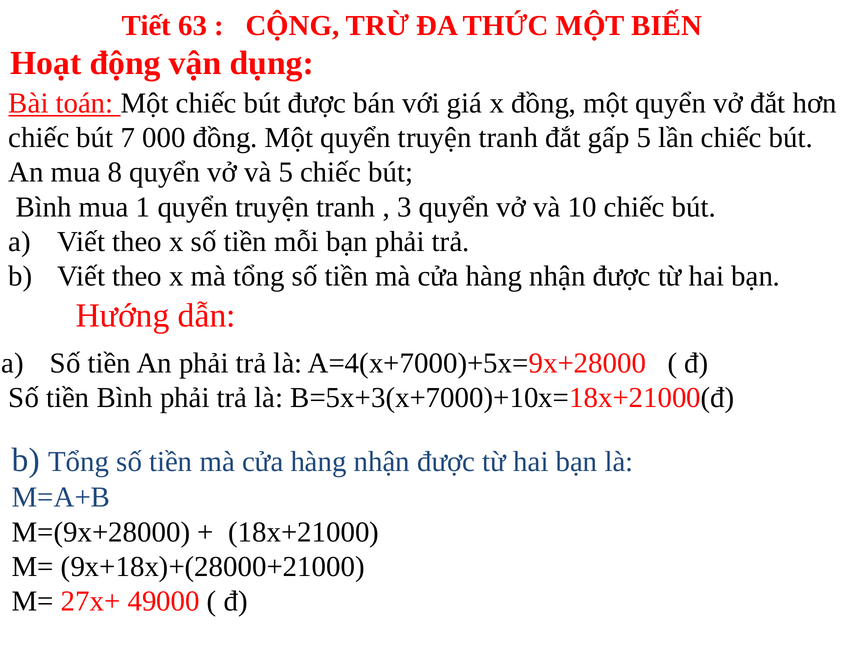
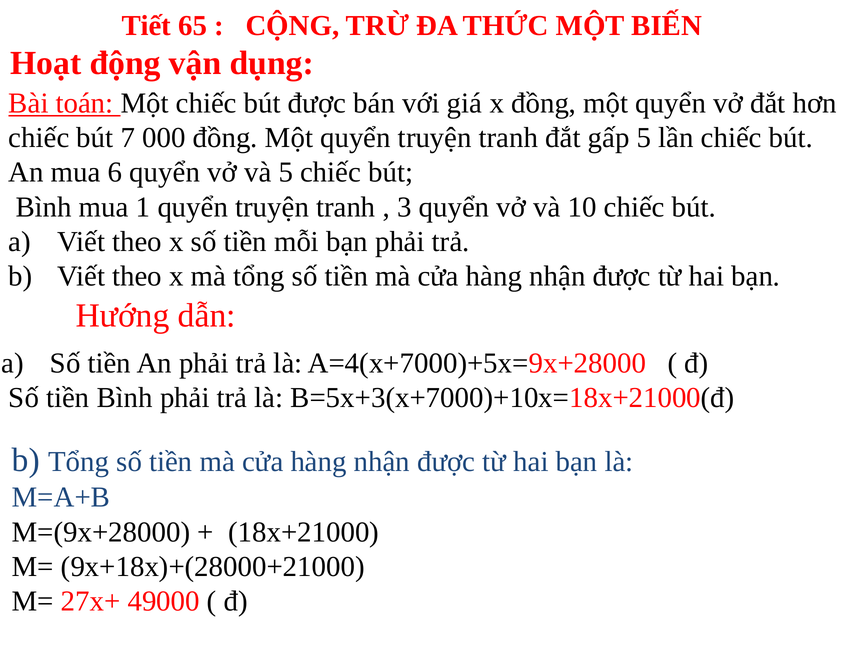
63: 63 -> 65
8: 8 -> 6
